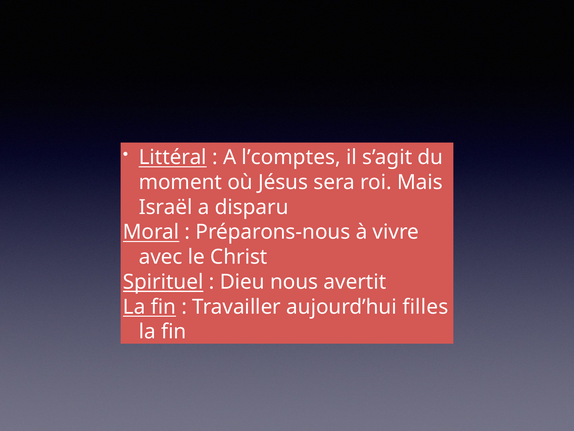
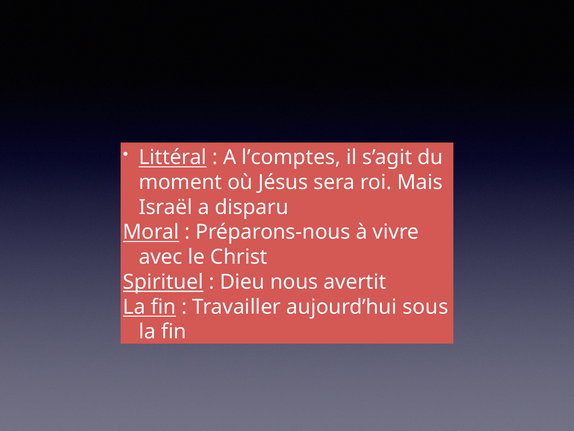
filles: filles -> sous
